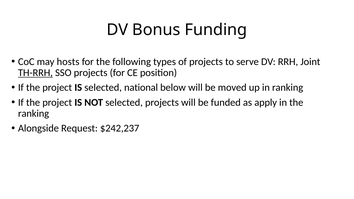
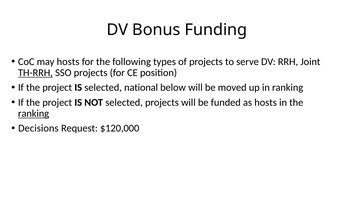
as apply: apply -> hosts
ranking at (34, 114) underline: none -> present
Alongside: Alongside -> Decisions
$242,237: $242,237 -> $120,000
